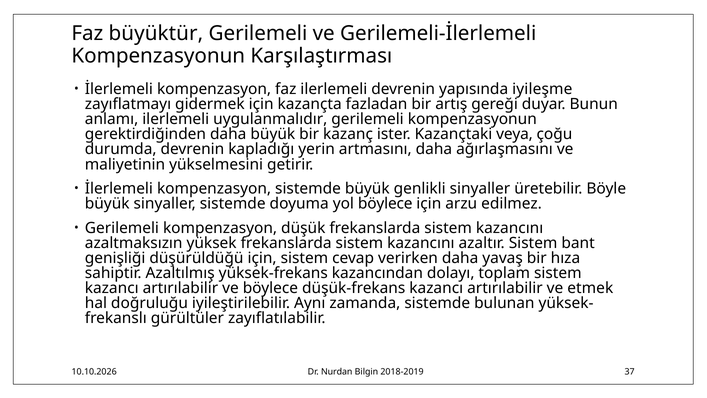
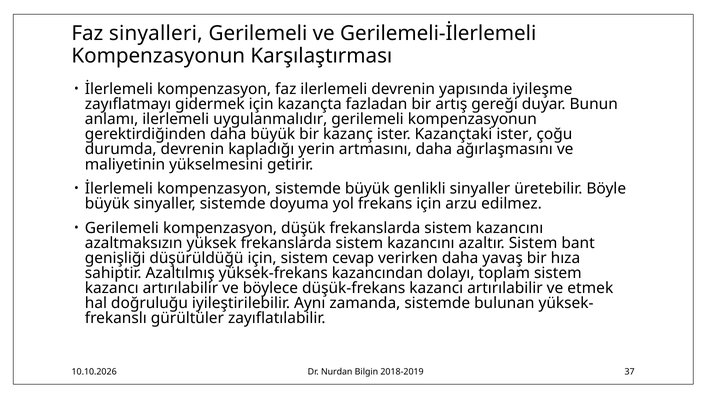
büyüktür: büyüktür -> sinyalleri
Kazançtaki veya: veya -> ister
yol böylece: böylece -> frekans
